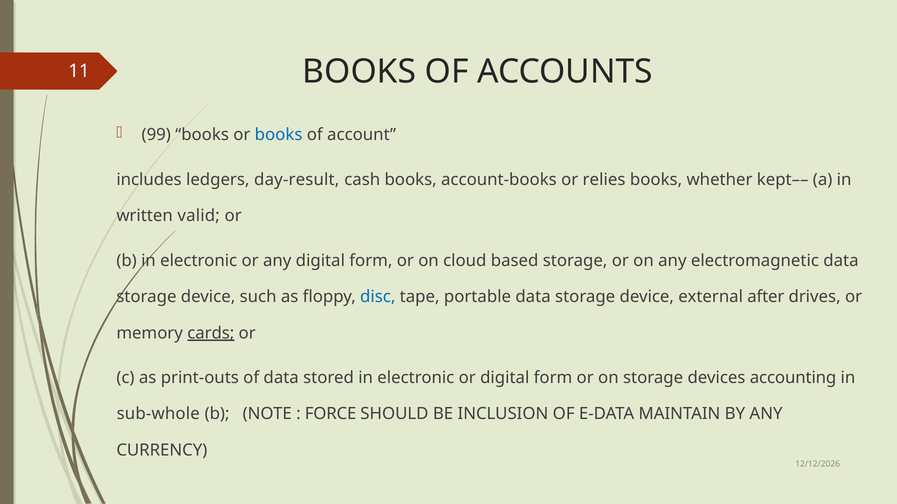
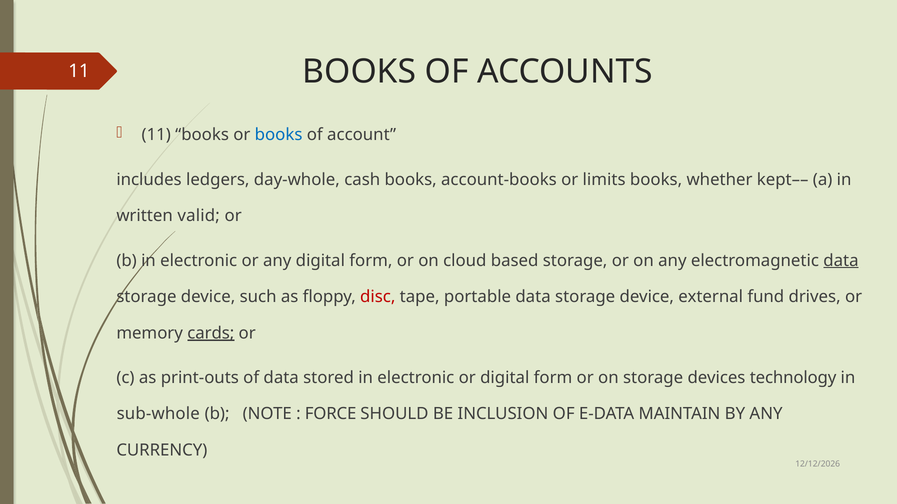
99 at (156, 135): 99 -> 11
day-result: day-result -> day-whole
relies: relies -> limits
data at (841, 261) underline: none -> present
disc colour: blue -> red
after: after -> fund
accounting: accounting -> technology
